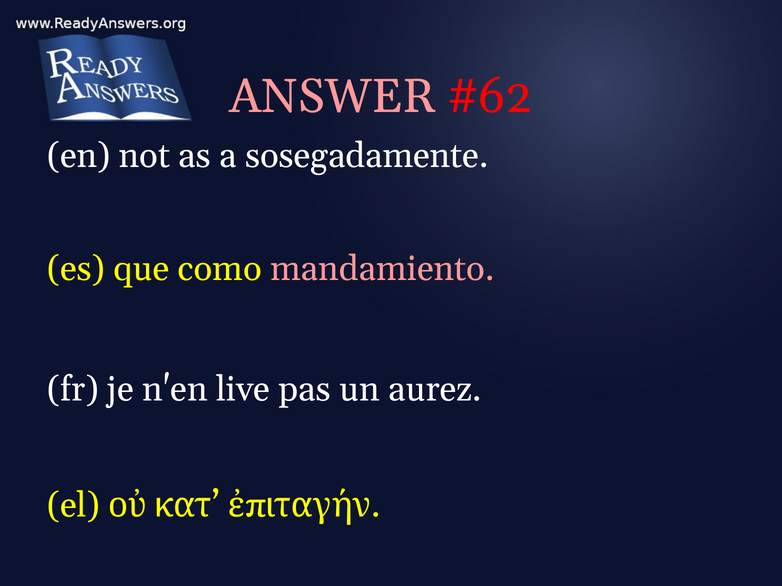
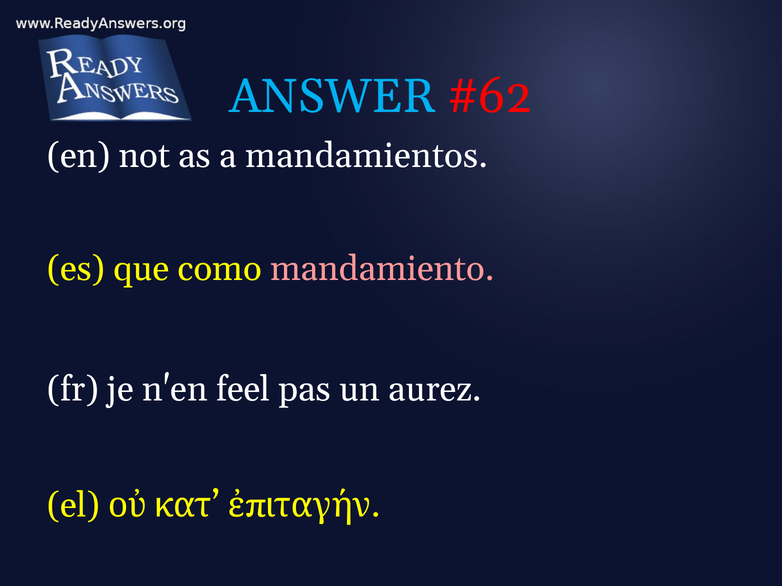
ANSWER colour: pink -> light blue
sosegadamente: sosegadamente -> mandamientos
live: live -> feel
